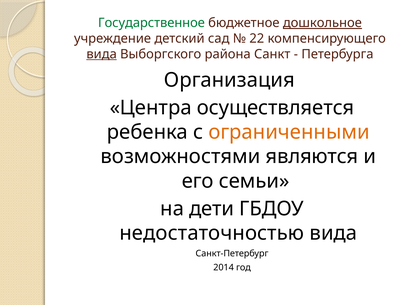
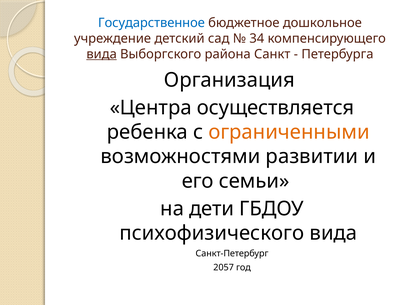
Государственное colour: green -> blue
дошкольное underline: present -> none
22: 22 -> 34
являются: являются -> развитии
недостаточностью: недостаточностью -> психофизического
2014: 2014 -> 2057
